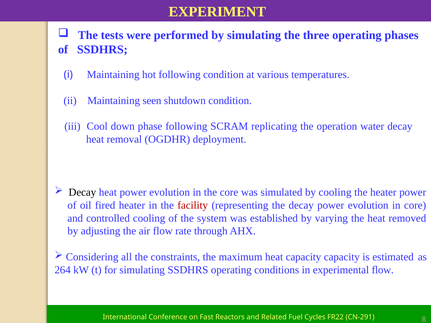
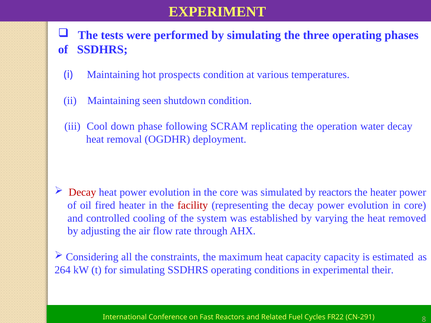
hot following: following -> prospects
Decay at (82, 192) colour: black -> red
by cooling: cooling -> reactors
experimental flow: flow -> their
